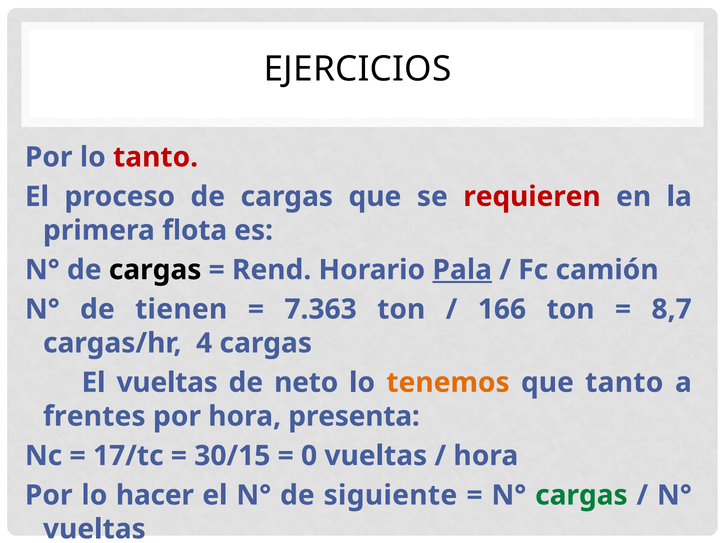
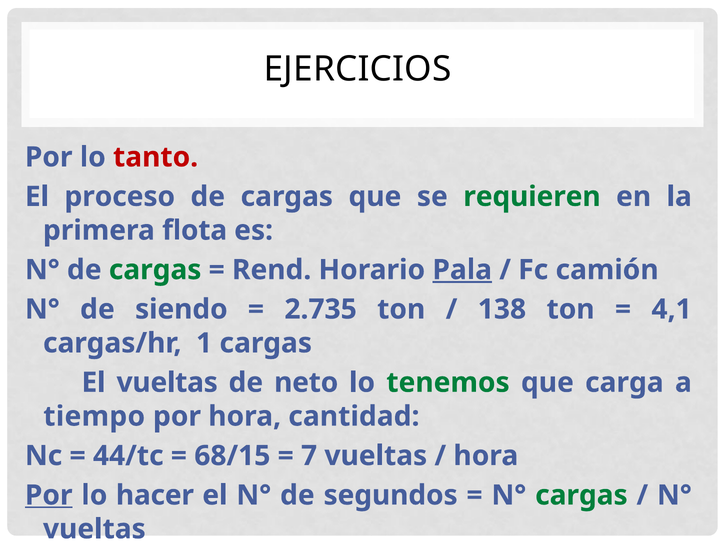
requieren colour: red -> green
cargas at (155, 270) colour: black -> green
tienen: tienen -> siendo
7.363: 7.363 -> 2.735
166: 166 -> 138
8,7: 8,7 -> 4,1
4: 4 -> 1
tenemos colour: orange -> green
que tanto: tanto -> carga
frentes: frentes -> tiempo
presenta: presenta -> cantidad
17/tc: 17/tc -> 44/tc
30/15: 30/15 -> 68/15
0: 0 -> 7
Por at (49, 496) underline: none -> present
siguiente: siguiente -> segundos
